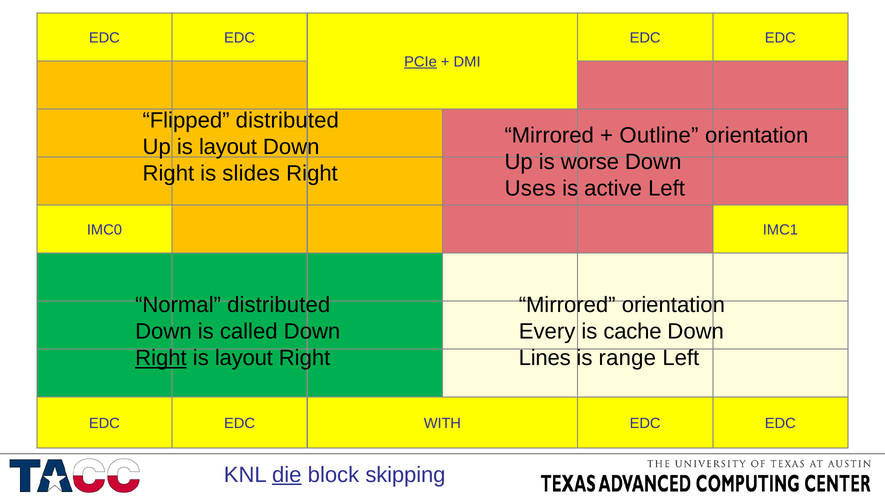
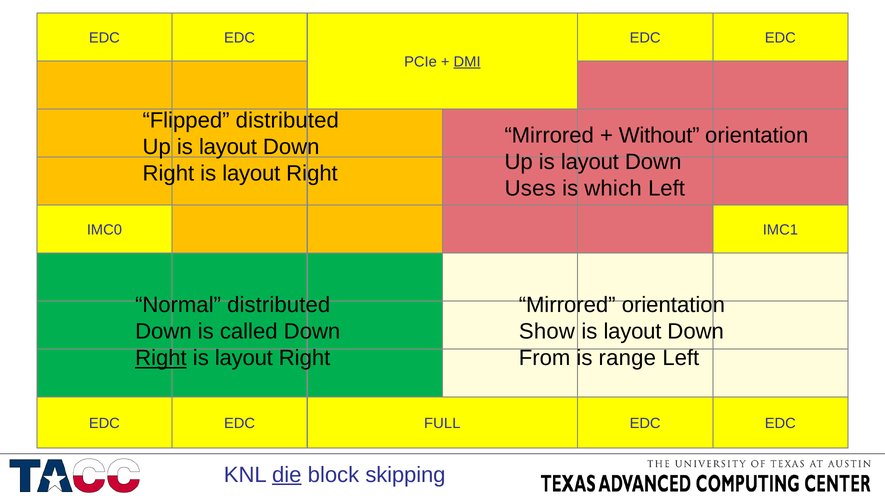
PCIe underline: present -> none
DMI underline: none -> present
Outline: Outline -> Without
worse at (590, 162): worse -> layout
slides at (251, 174): slides -> layout
active: active -> which
Every: Every -> Show
cache at (632, 331): cache -> layout
Lines: Lines -> From
WITH: WITH -> FULL
